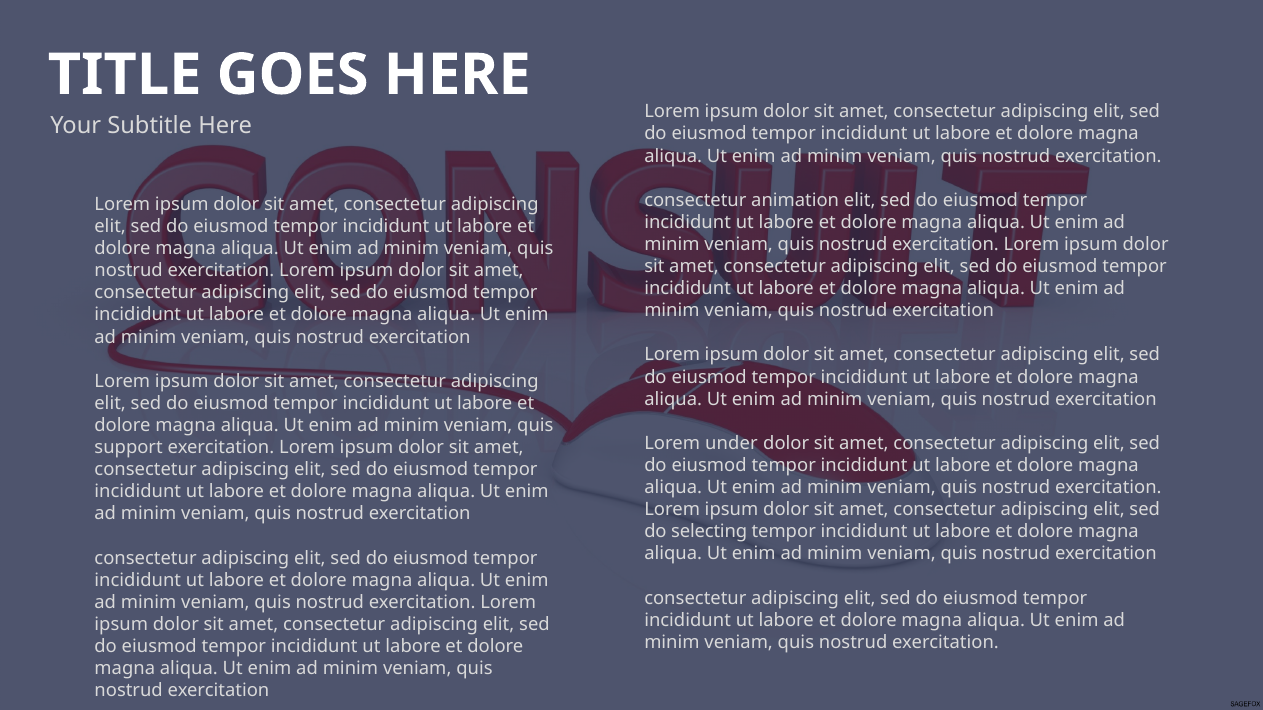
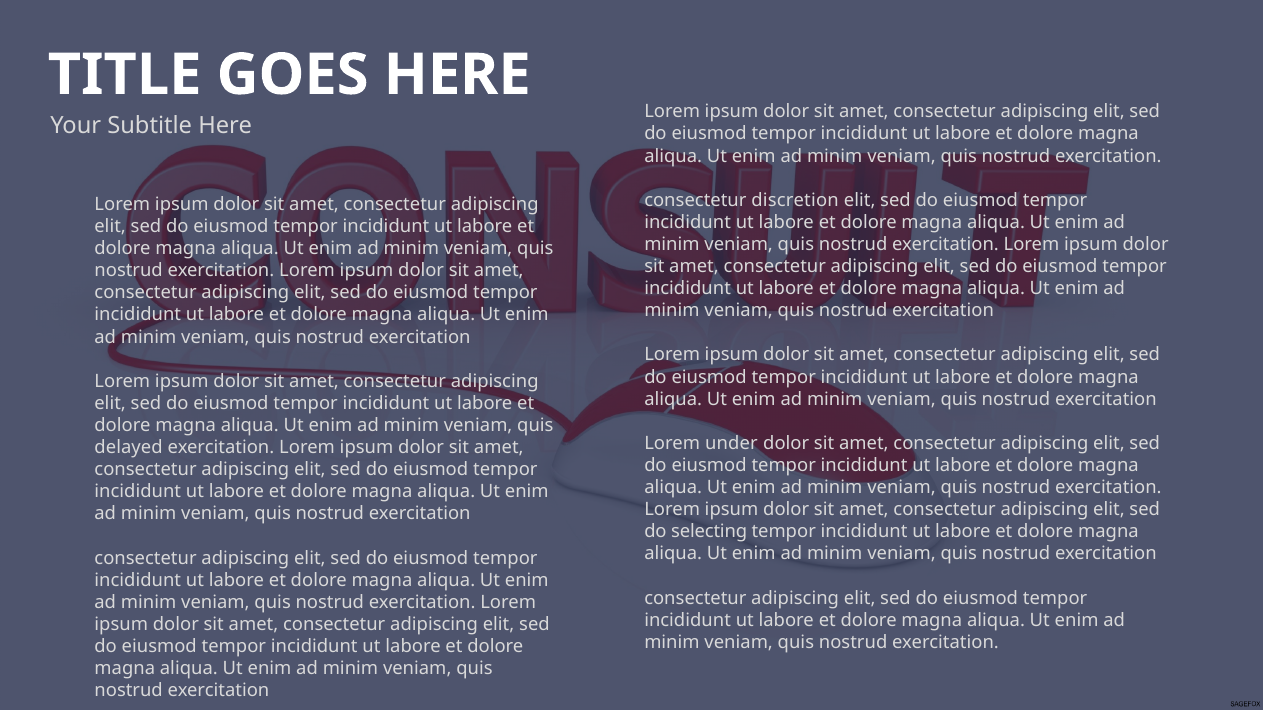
animation: animation -> discretion
support: support -> delayed
